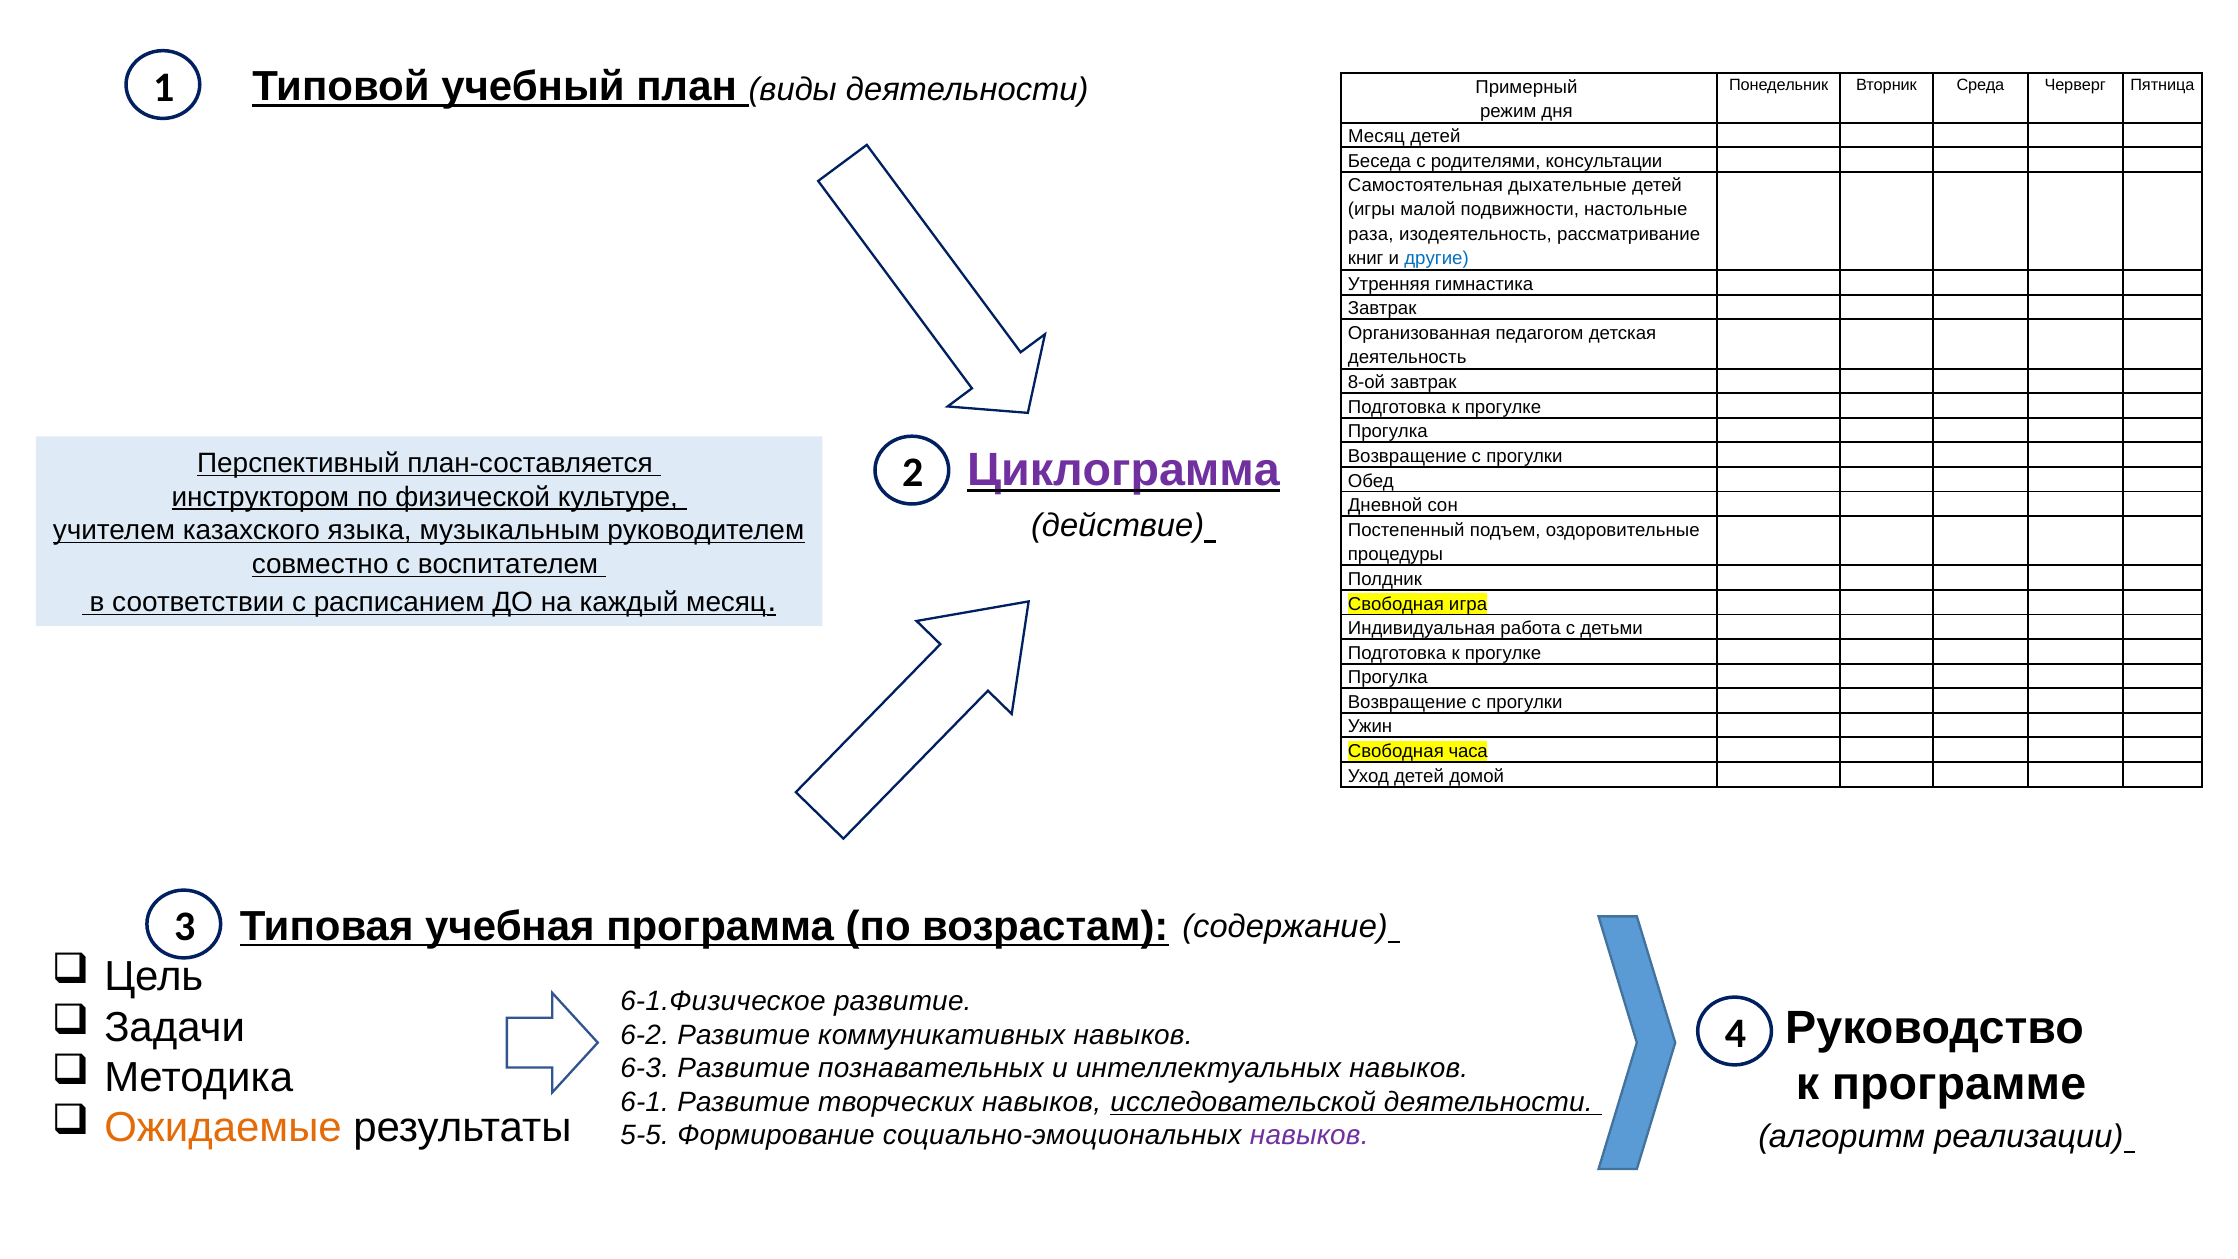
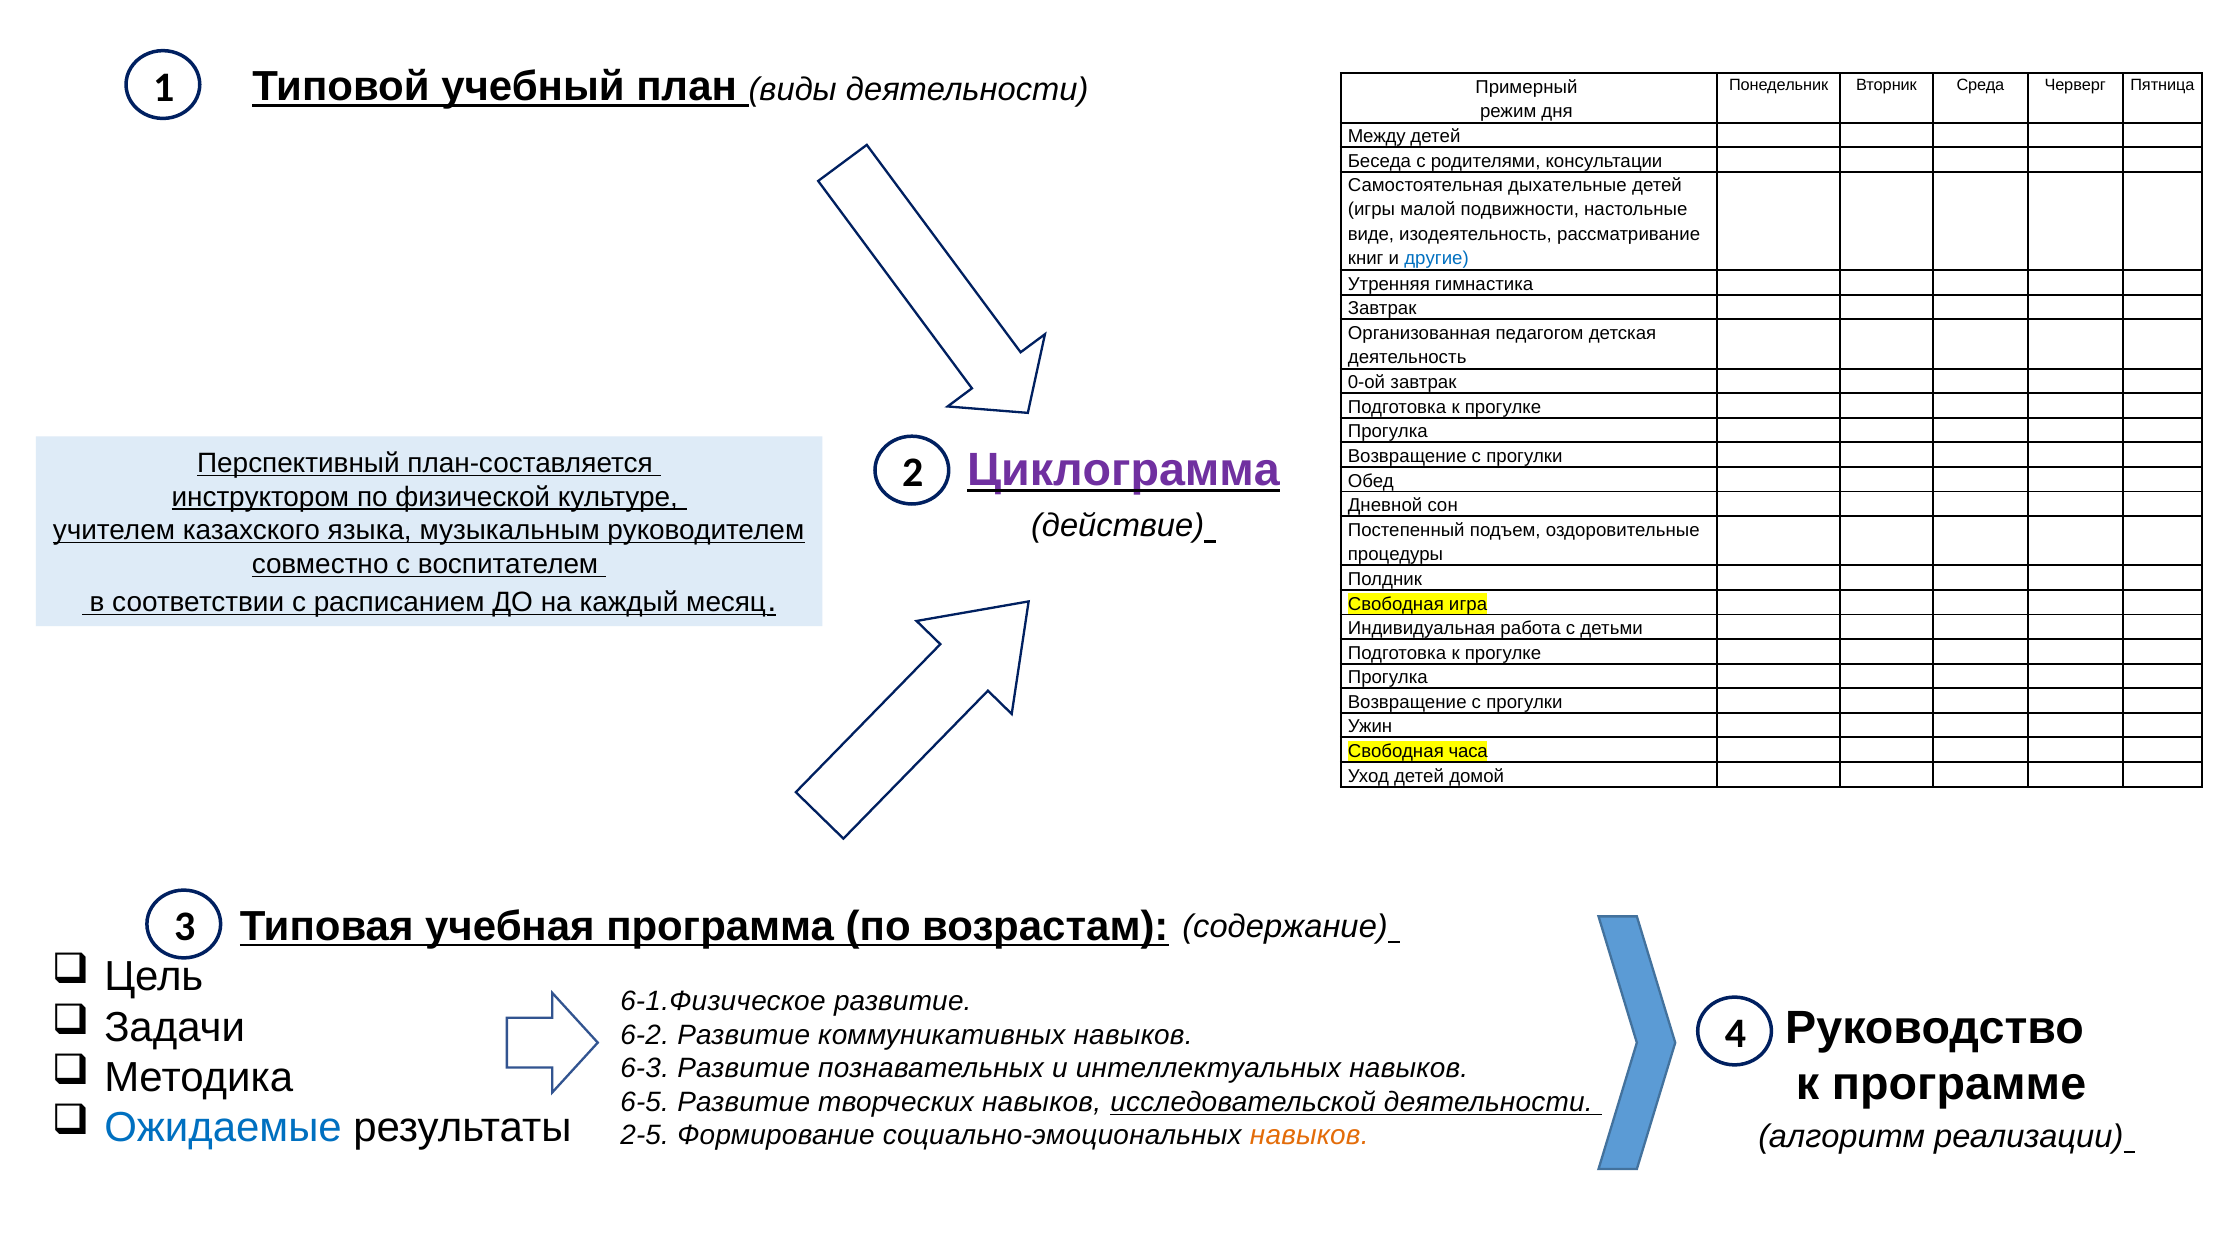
Месяц at (1377, 137): Месяц -> Между
раза: раза -> виде
8-ой: 8-ой -> 0-ой
6-1: 6-1 -> 6-5
Ожидаемые colour: orange -> blue
5-5: 5-5 -> 2-5
навыков at (1309, 1135) colour: purple -> orange
